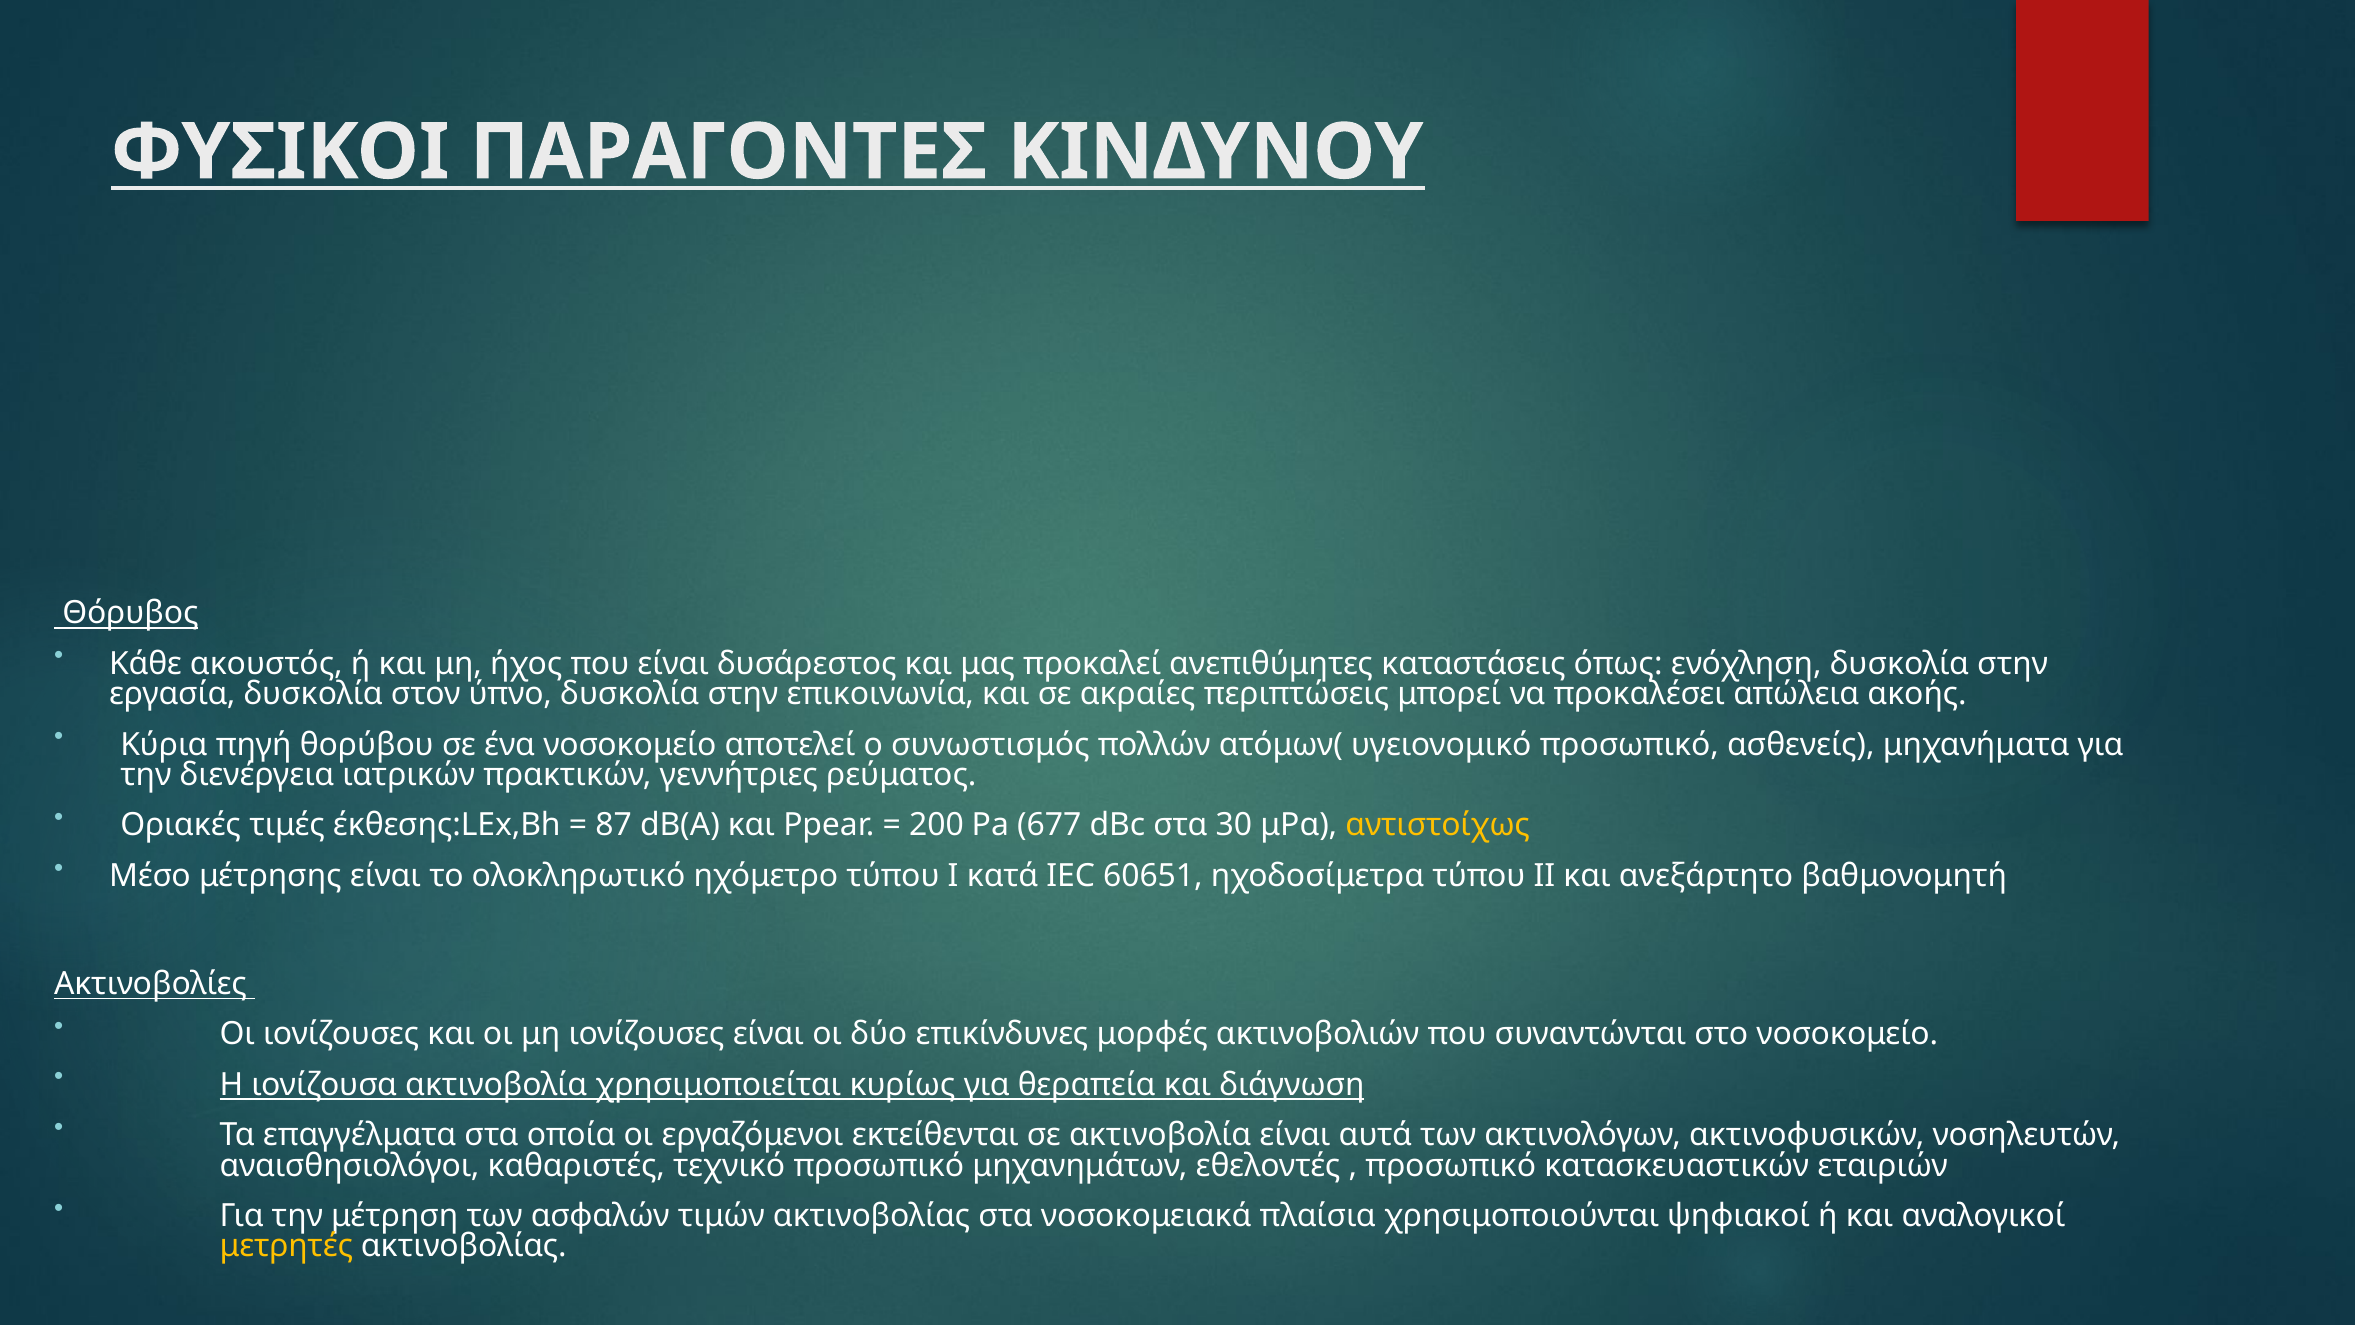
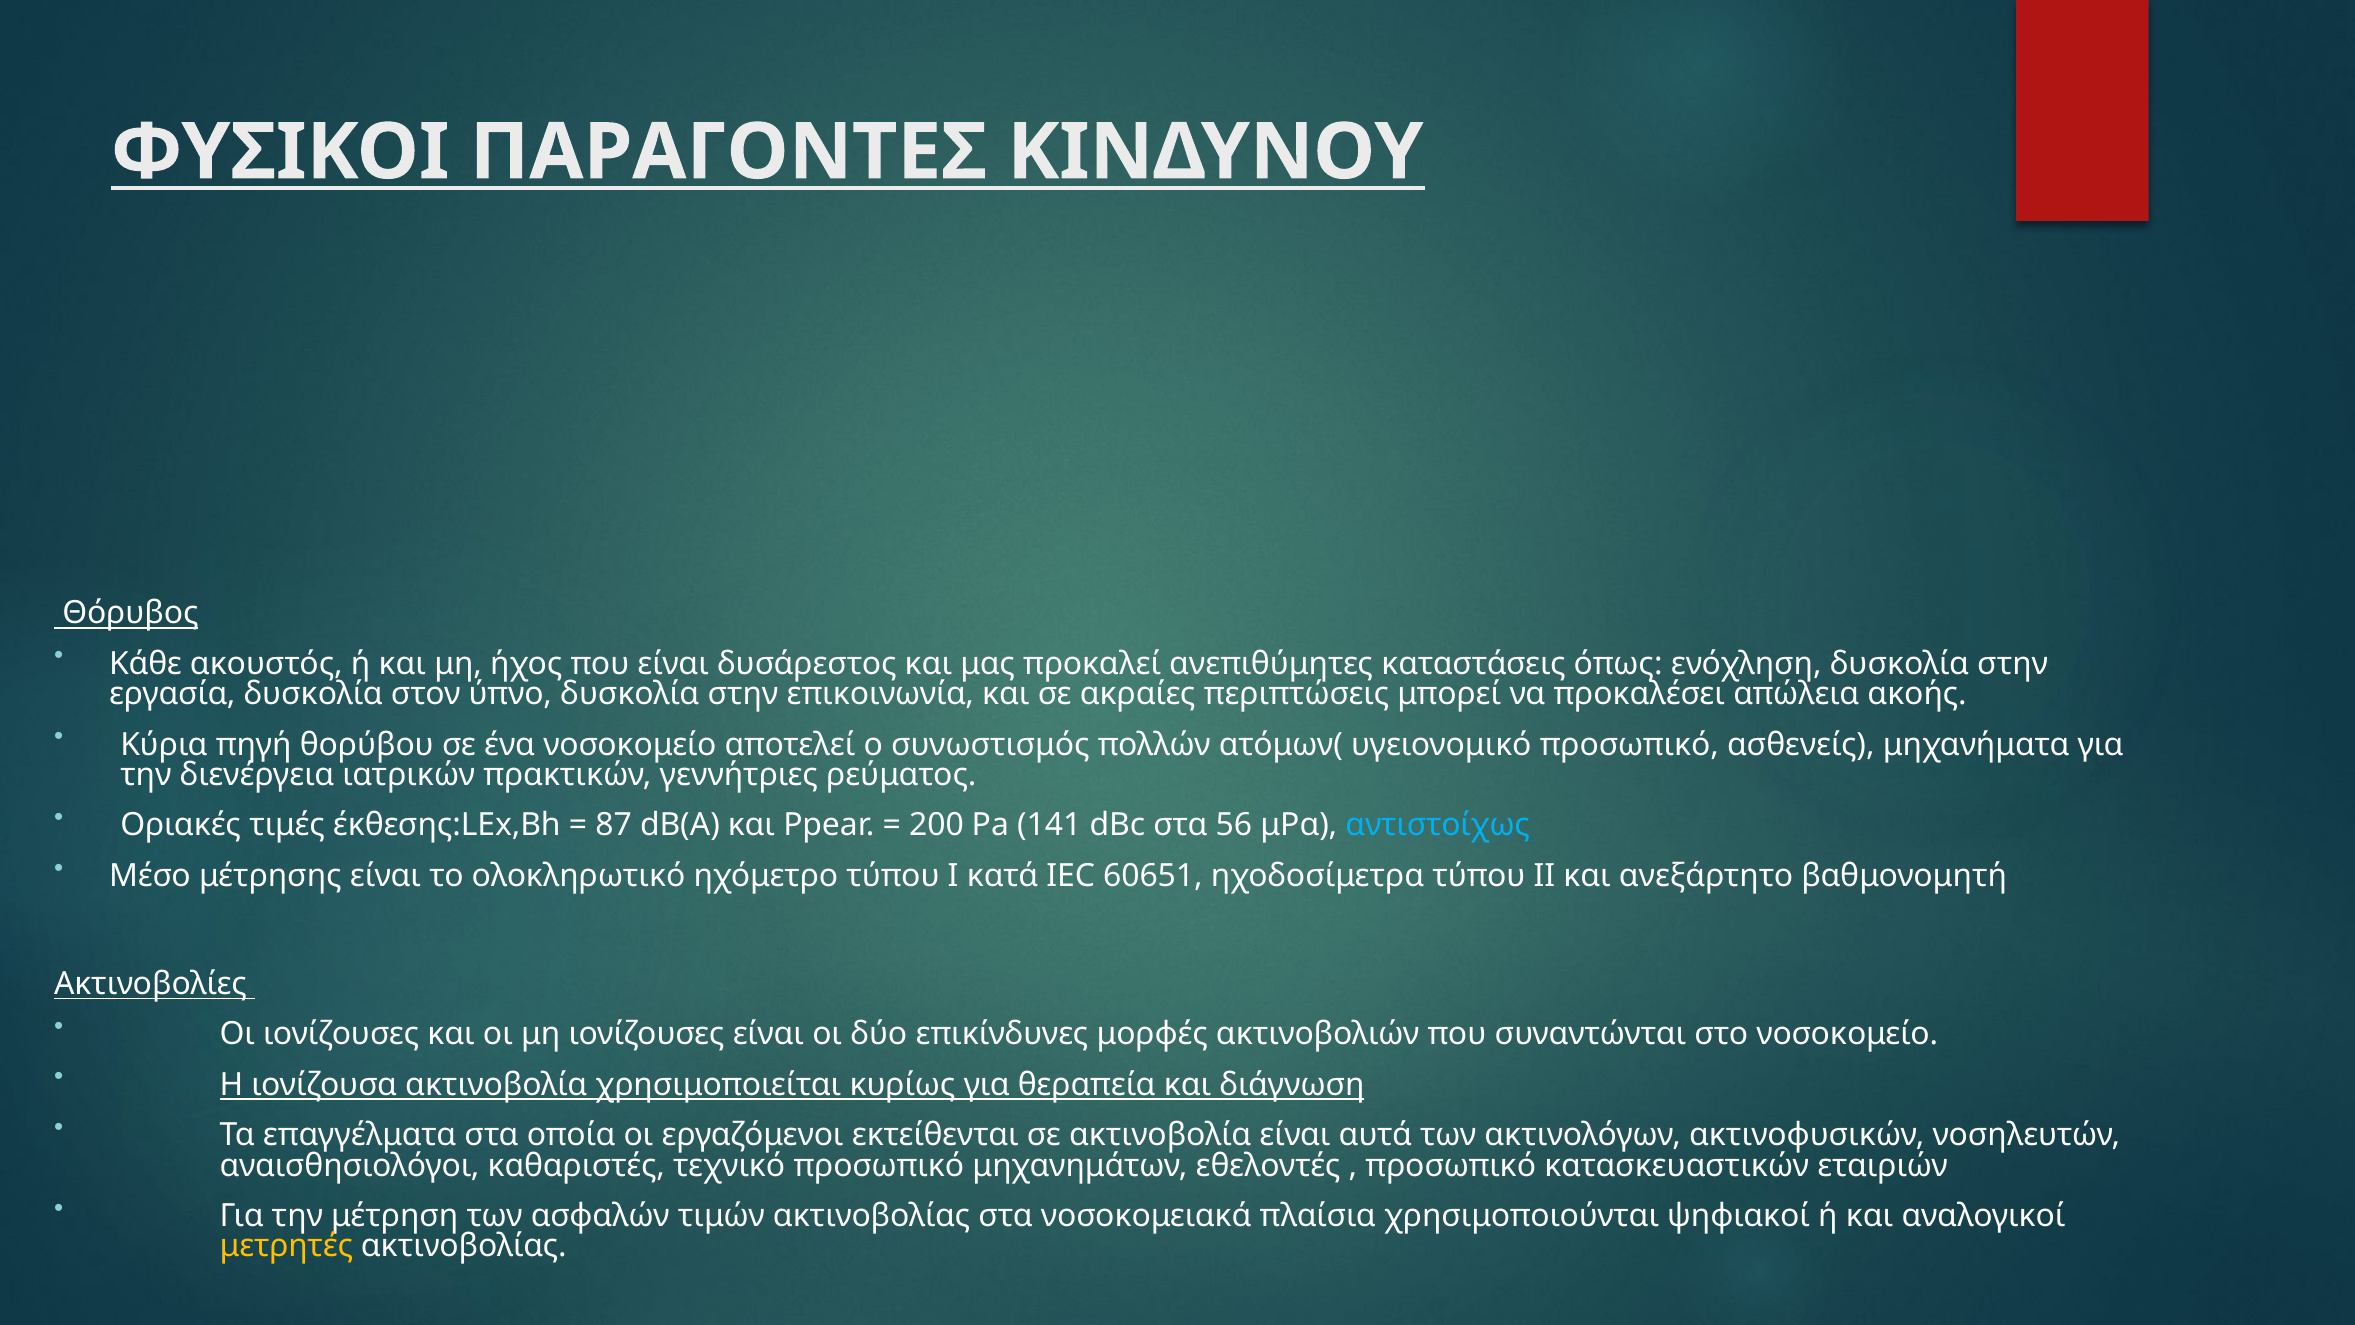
677: 677 -> 141
30: 30 -> 56
αντιστοίχως colour: yellow -> light blue
